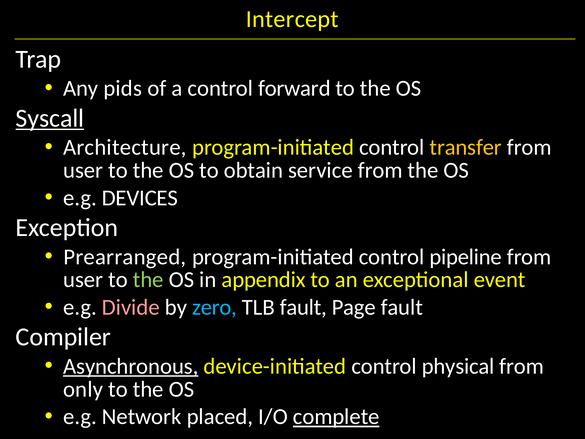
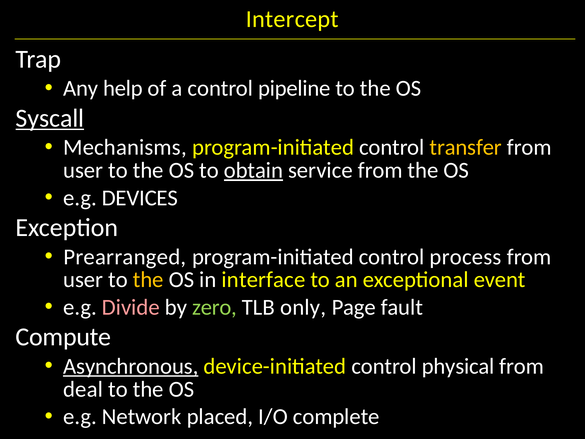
pids: pids -> help
forward: forward -> pipeline
Architecture: Architecture -> Mechanisms
obtain underline: none -> present
pipeline: pipeline -> process
the at (148, 280) colour: light green -> yellow
appendix: appendix -> interface
zero colour: light blue -> light green
TLB fault: fault -> only
Compiler: Compiler -> Compute
only: only -> deal
complete underline: present -> none
